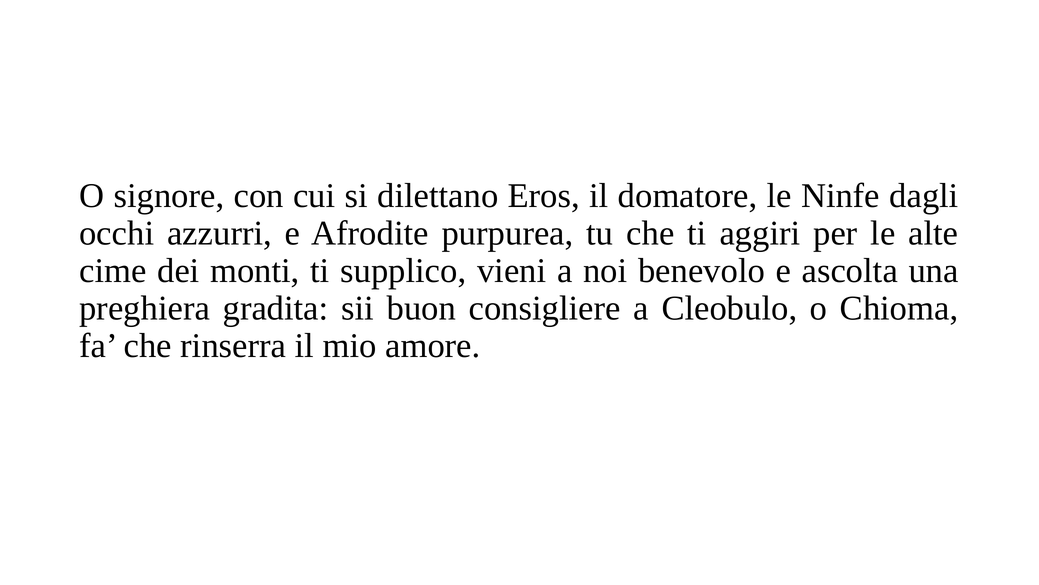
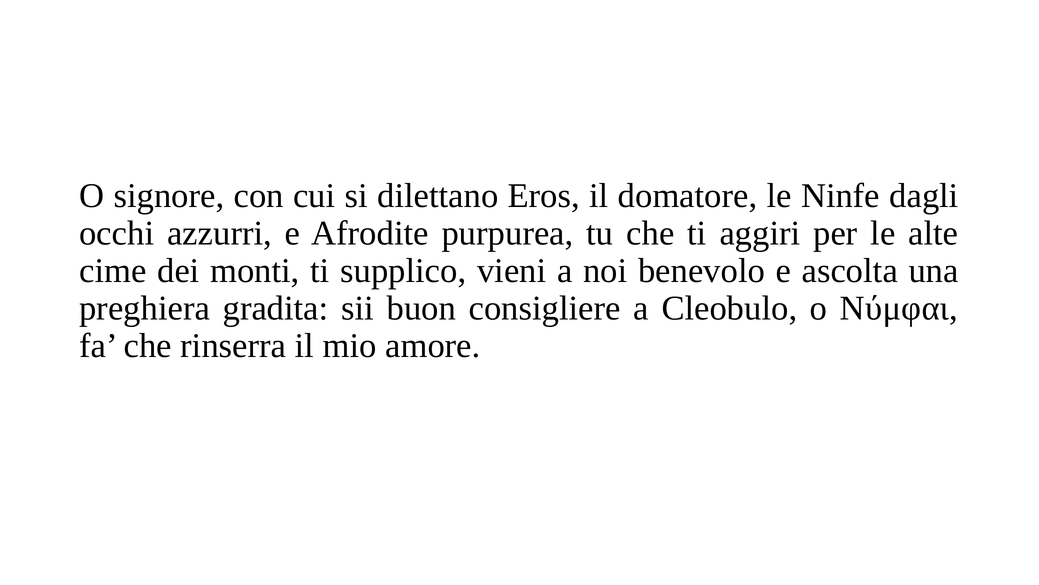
Chioma: Chioma -> Νύμφαι
